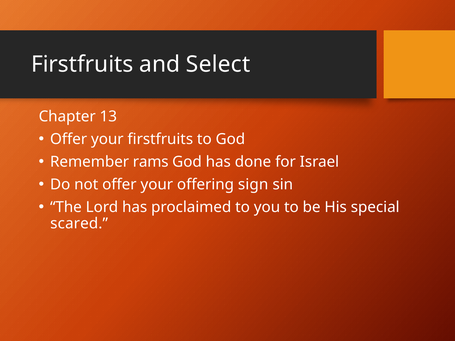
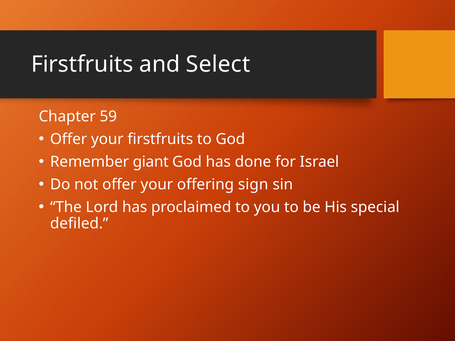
13: 13 -> 59
rams: rams -> giant
scared: scared -> defiled
